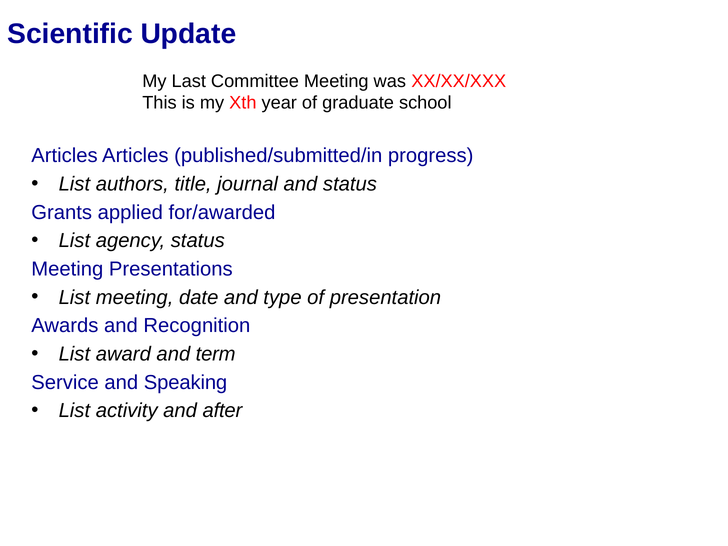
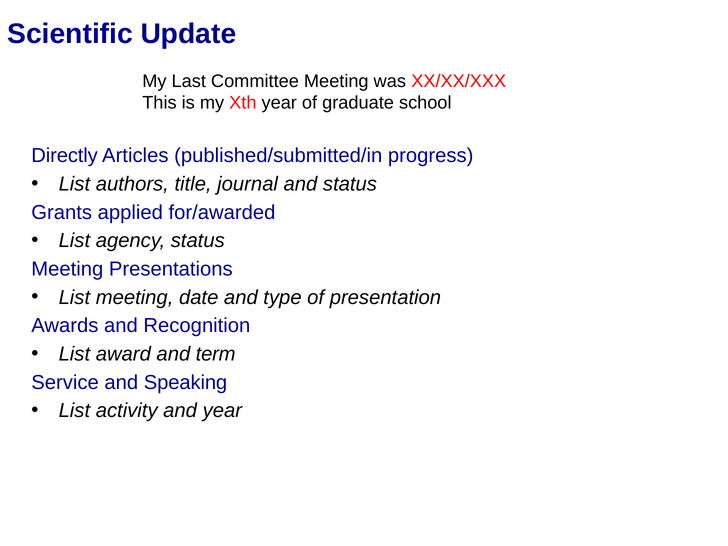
Articles at (65, 156): Articles -> Directly
and after: after -> year
